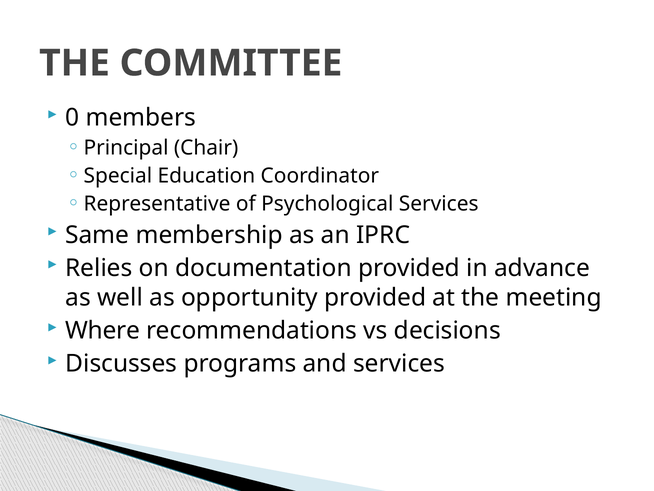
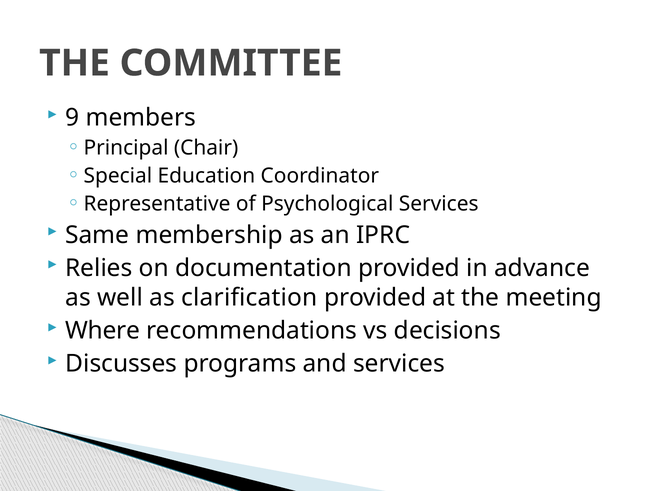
0: 0 -> 9
opportunity: opportunity -> clarification
